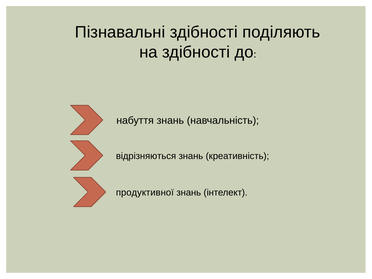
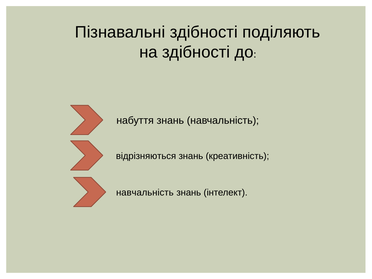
продуктивної at (145, 193): продуктивної -> навчальність
